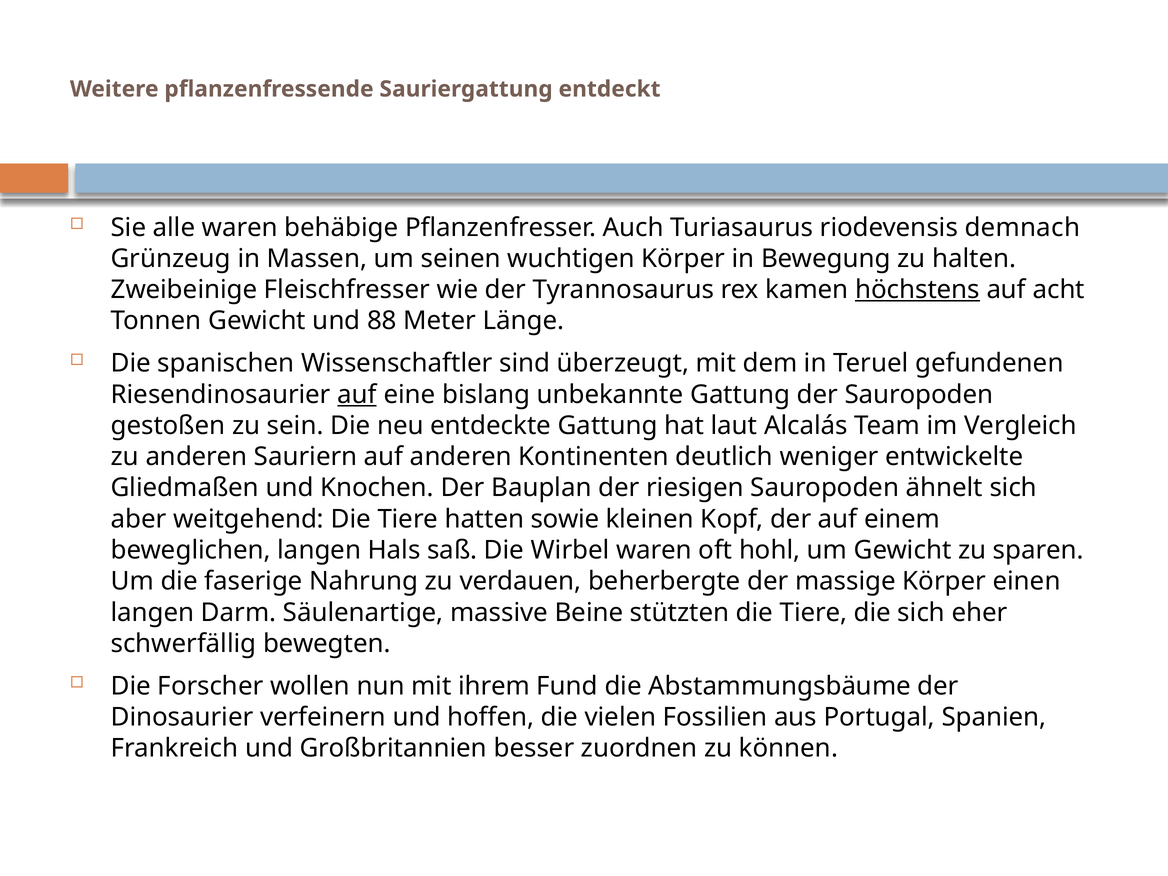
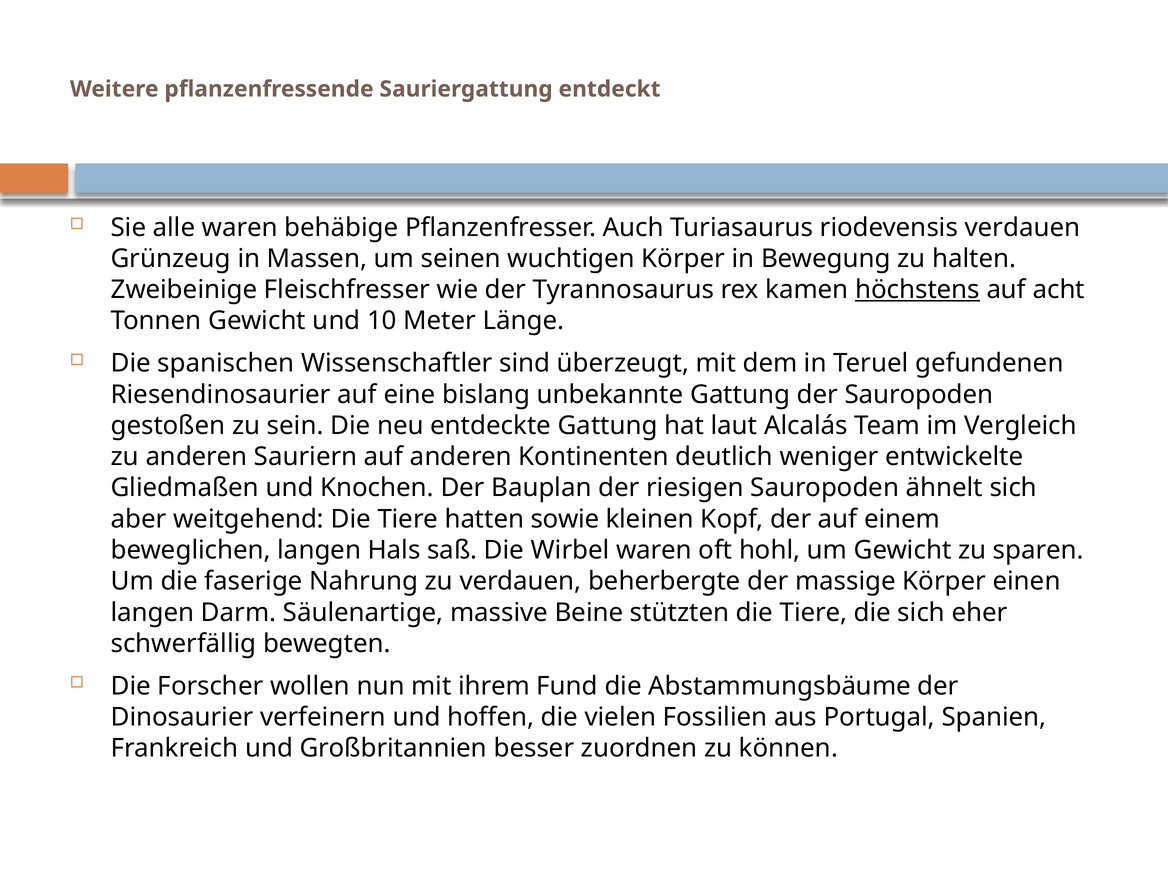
riodevensis demnach: demnach -> verdauen
88: 88 -> 10
auf at (357, 395) underline: present -> none
